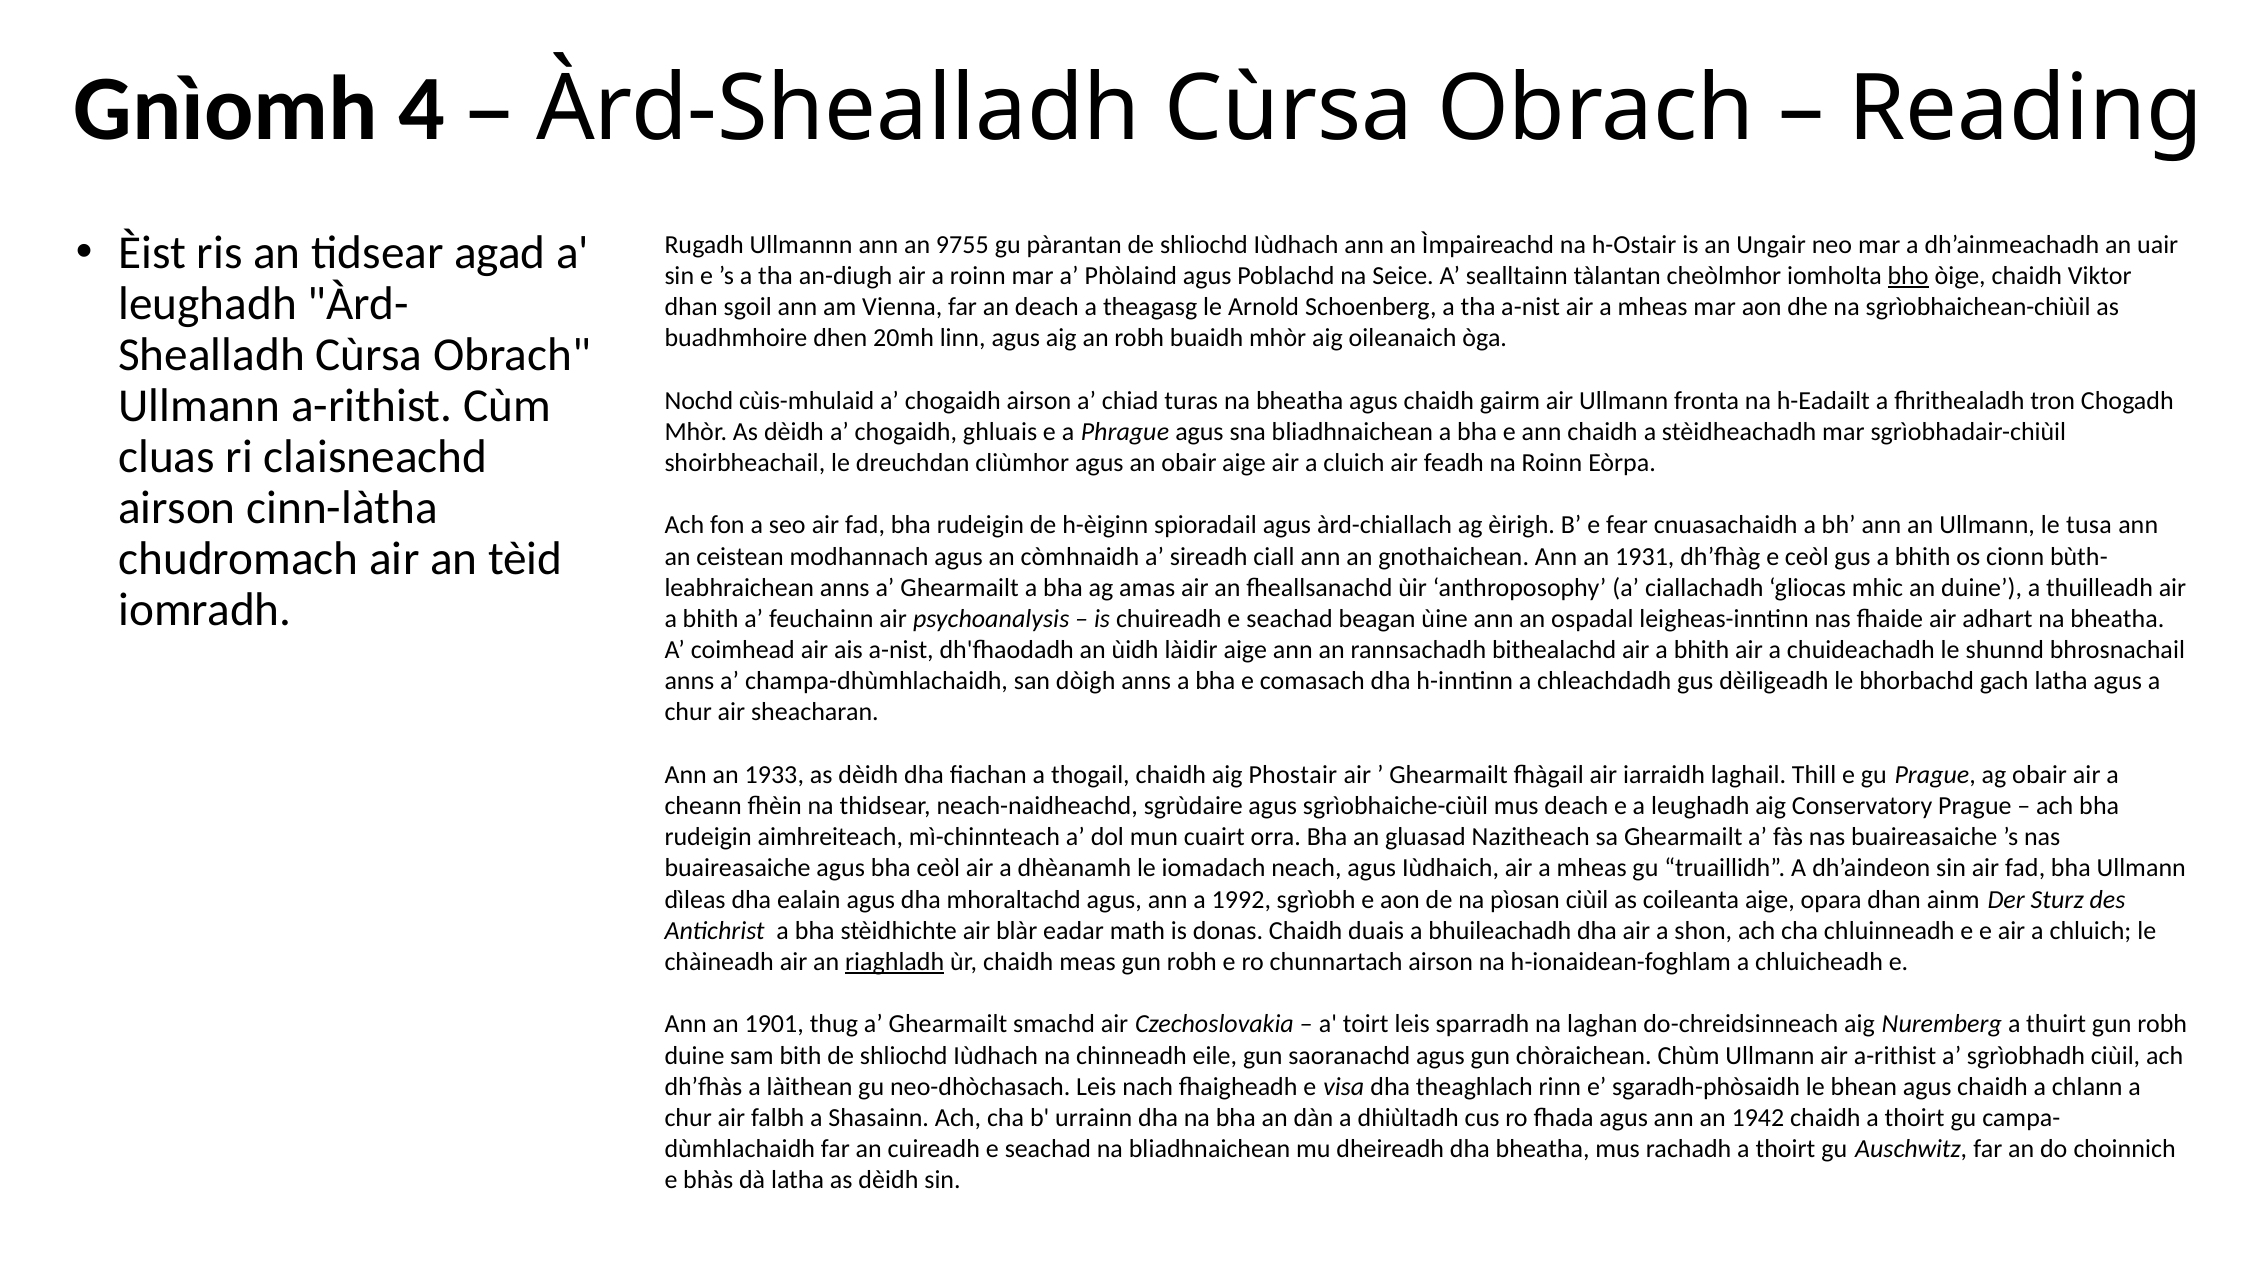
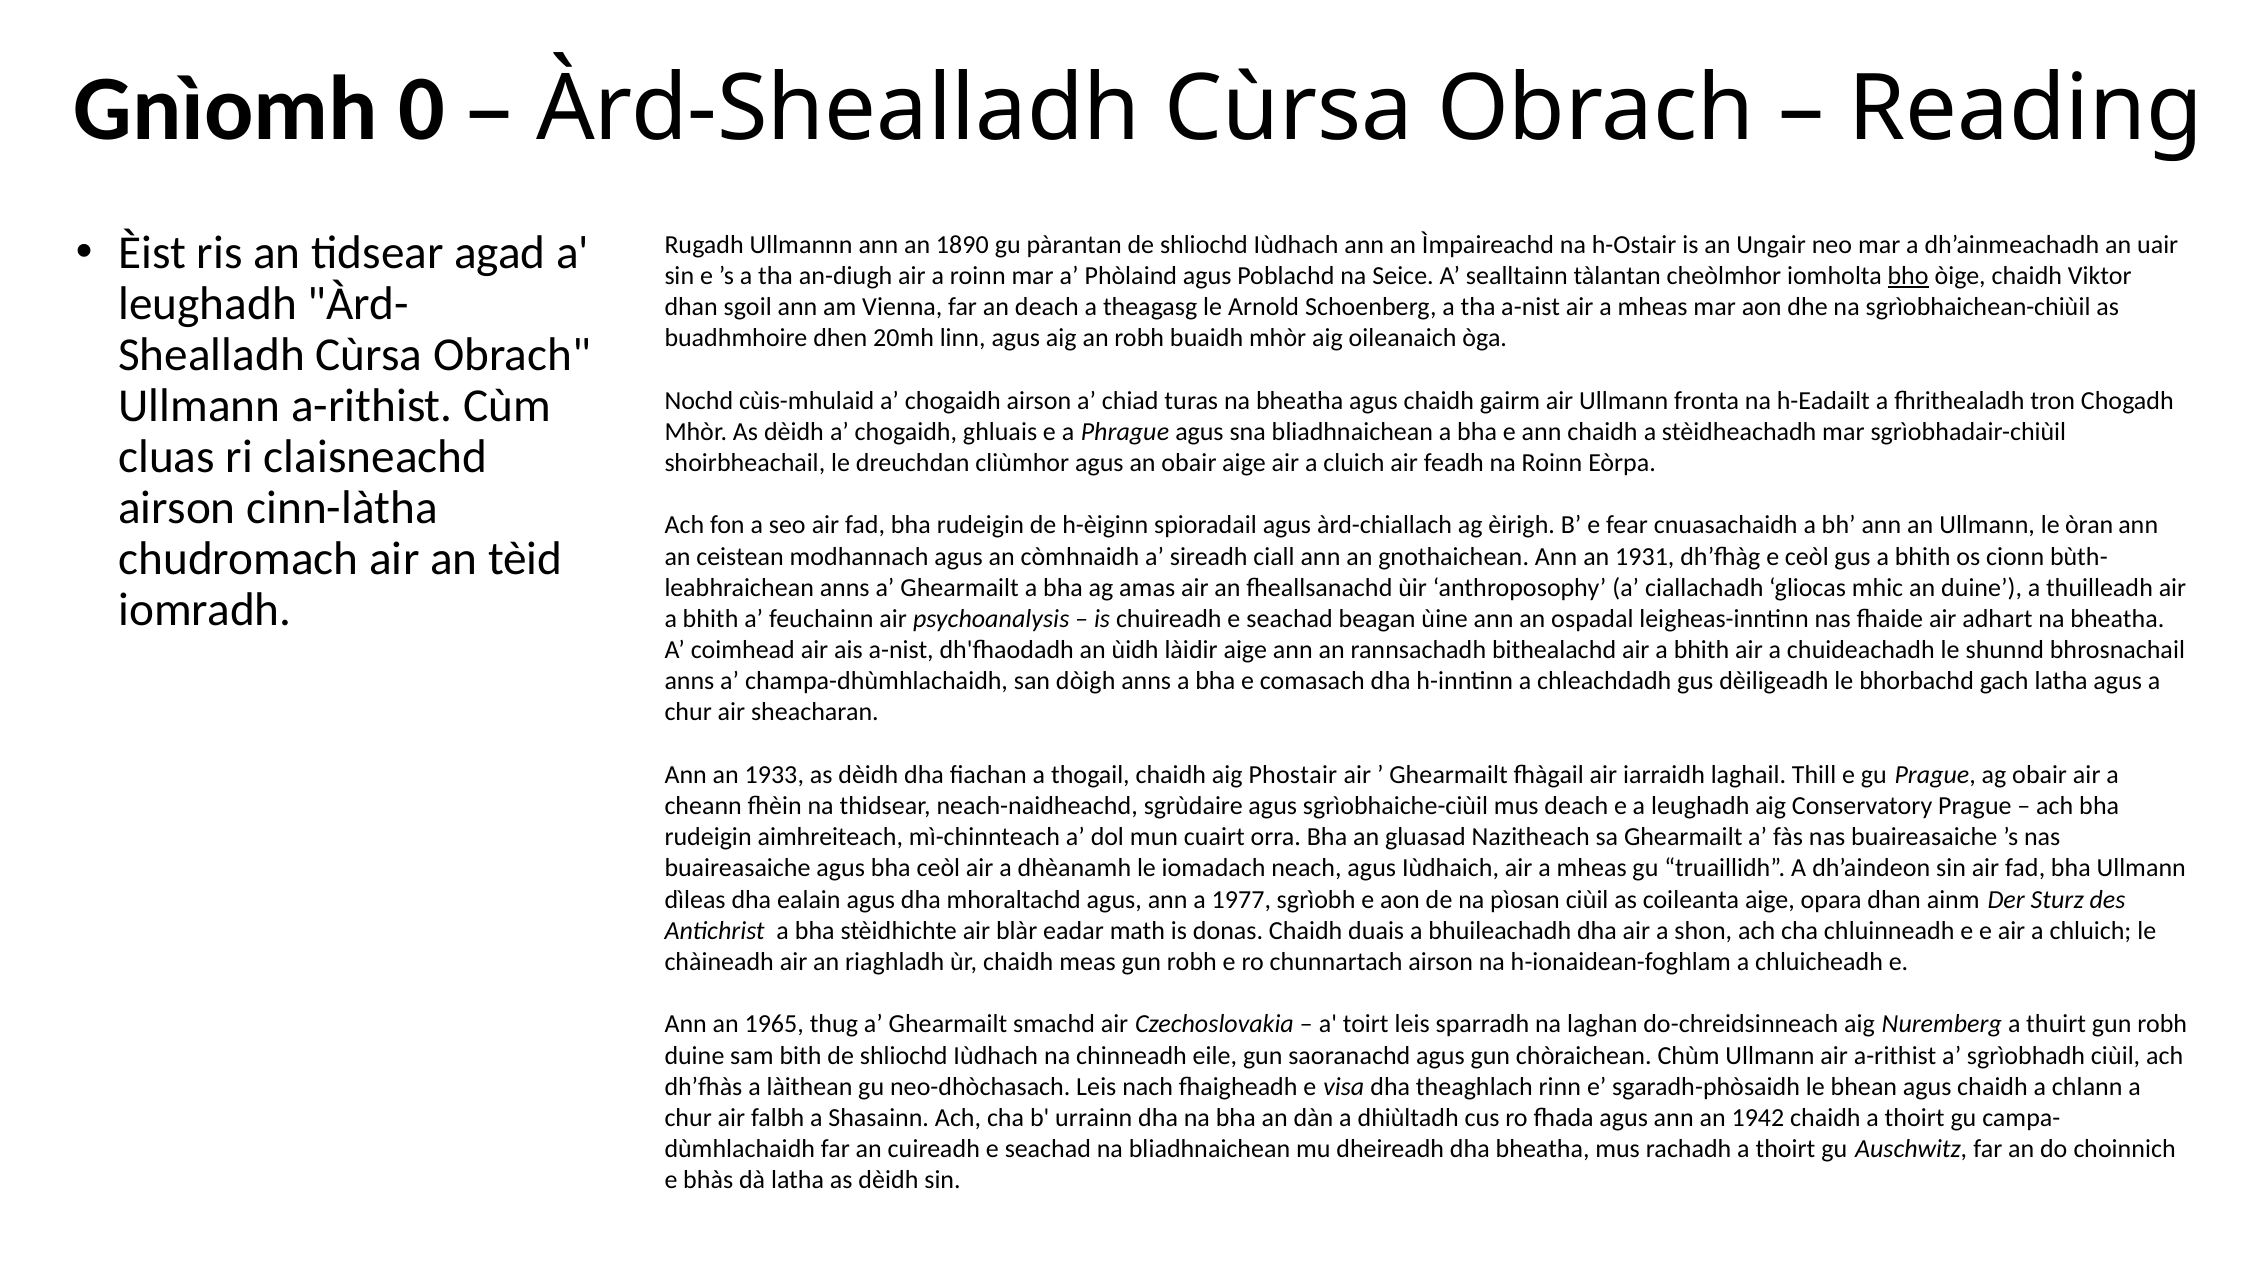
4: 4 -> 0
9755: 9755 -> 1890
tusa: tusa -> òran
1992: 1992 -> 1977
riaghladh underline: present -> none
1901: 1901 -> 1965
